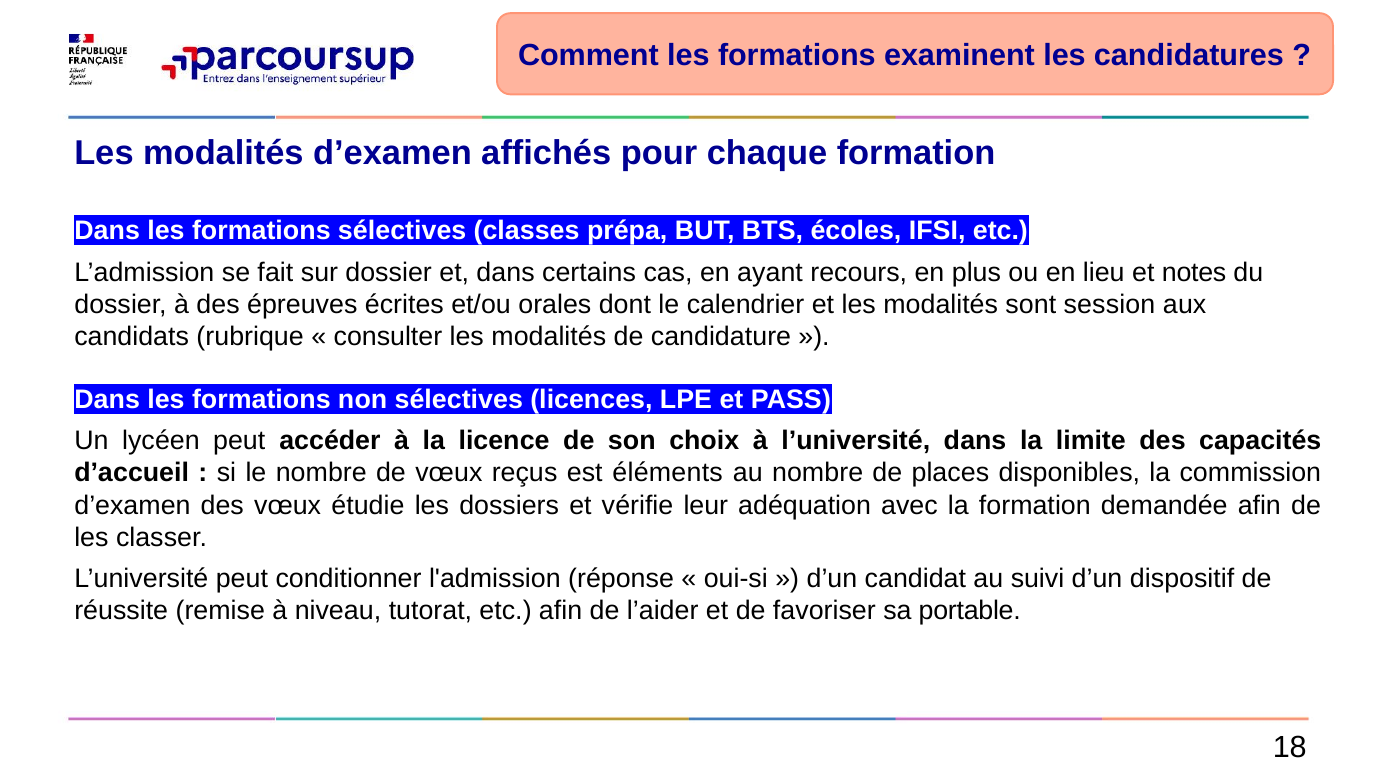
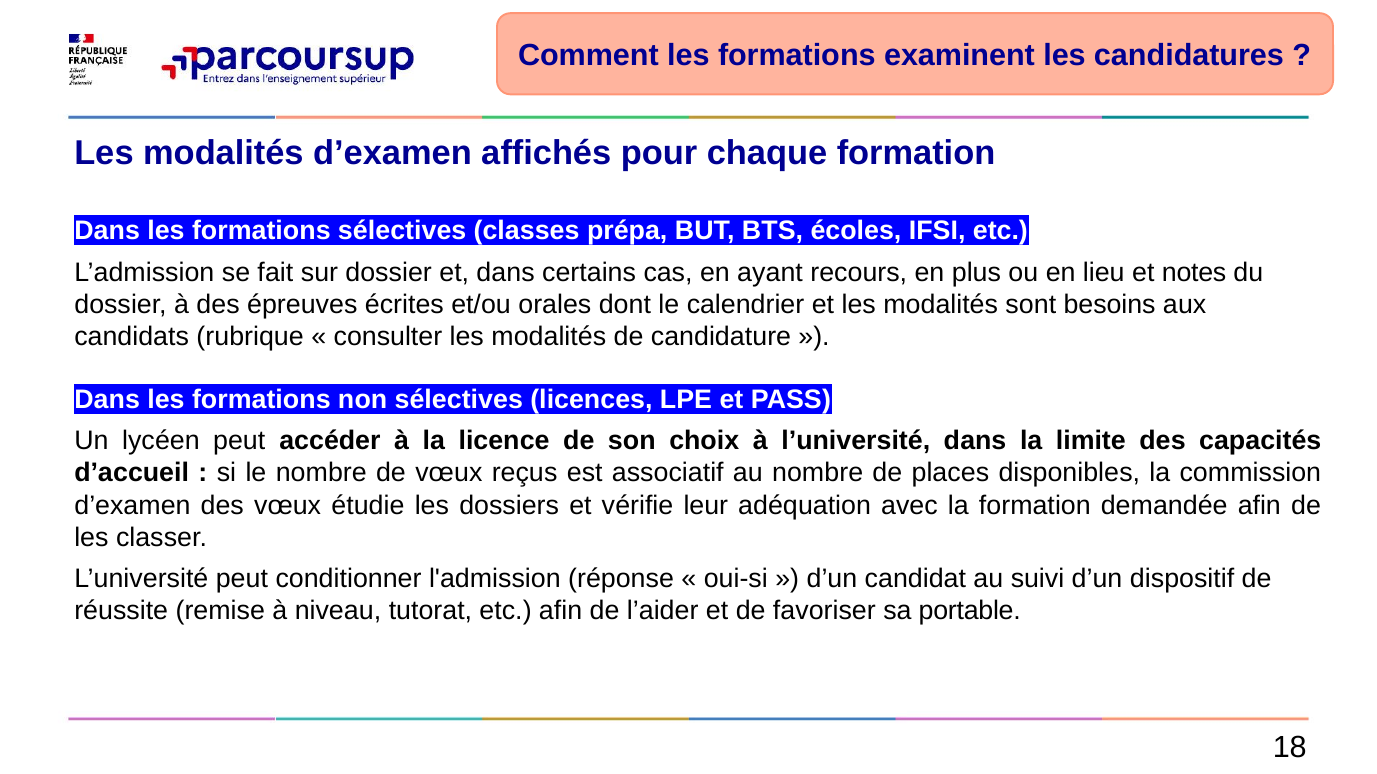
session: session -> besoins
éléments: éléments -> associatif
